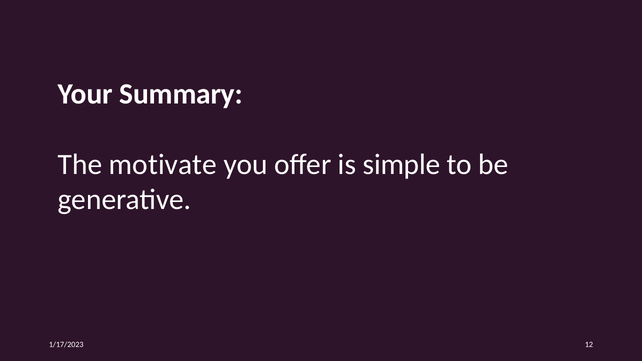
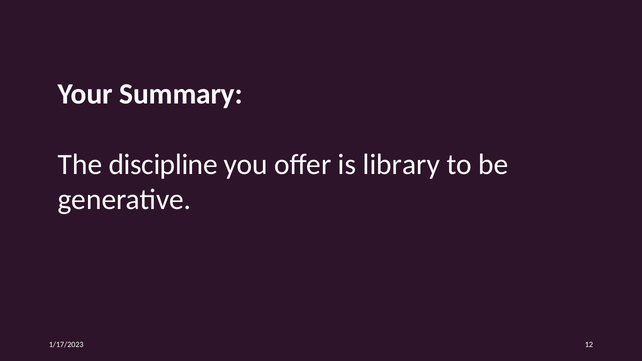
motivate: motivate -> discipline
simple: simple -> library
